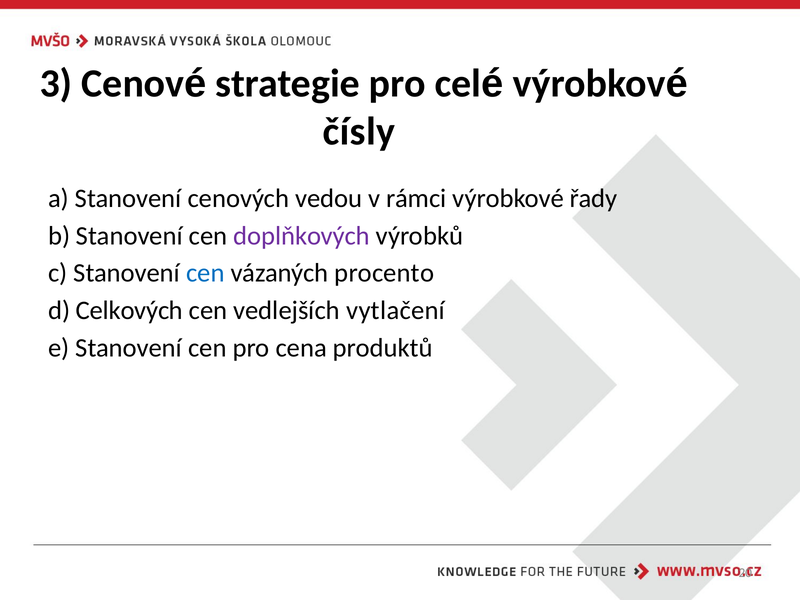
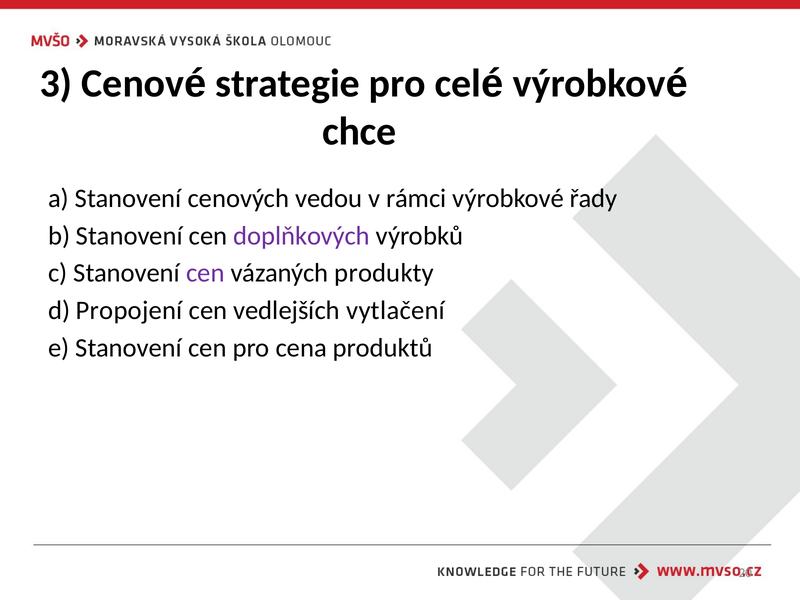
čísly: čísly -> chce
cen at (205, 273) colour: blue -> purple
procento: procento -> produkty
Celkových: Celkových -> Propojení
